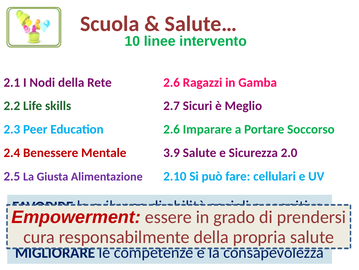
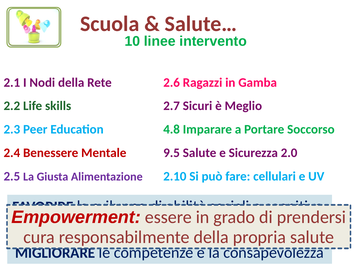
2.6 at (172, 129): 2.6 -> 4.8
3.9: 3.9 -> 9.5
